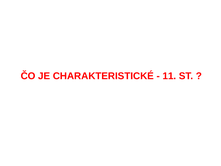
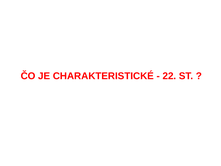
11: 11 -> 22
